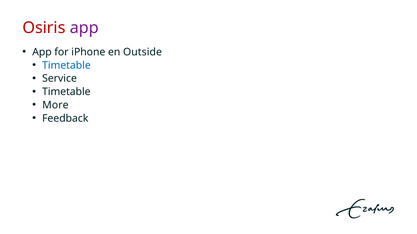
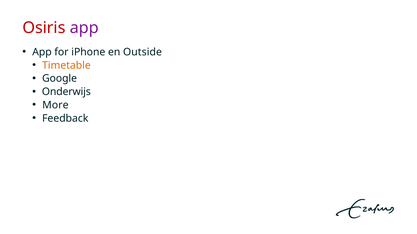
Timetable at (66, 65) colour: blue -> orange
Service: Service -> Google
Timetable at (66, 92): Timetable -> Onderwijs
